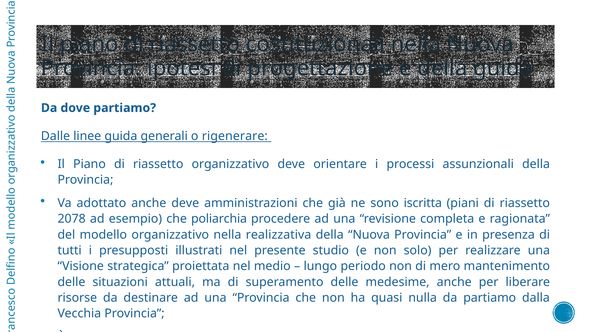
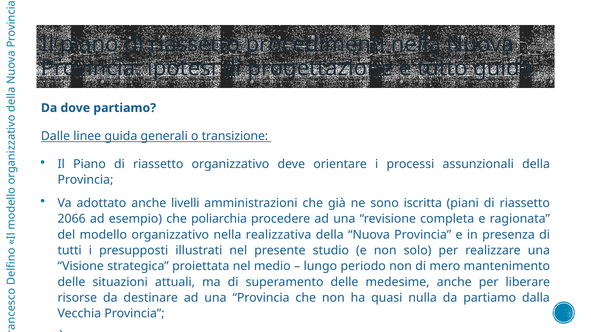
costituzionali: costituzionali -> procedimenti
e della: della -> tutto
rigenerare: rigenerare -> transizione
anche deve: deve -> livelli
2078: 2078 -> 2066
